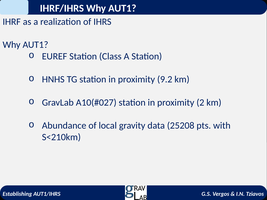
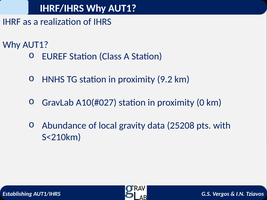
2: 2 -> 0
